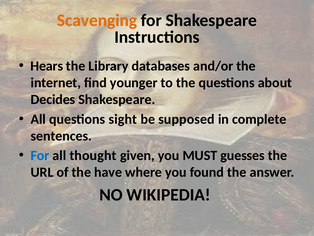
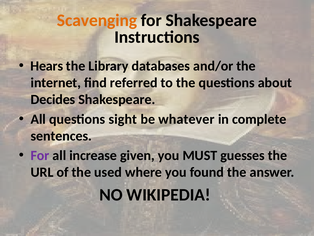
younger: younger -> referred
supposed: supposed -> whatever
For at (40, 155) colour: blue -> purple
thought: thought -> increase
have: have -> used
